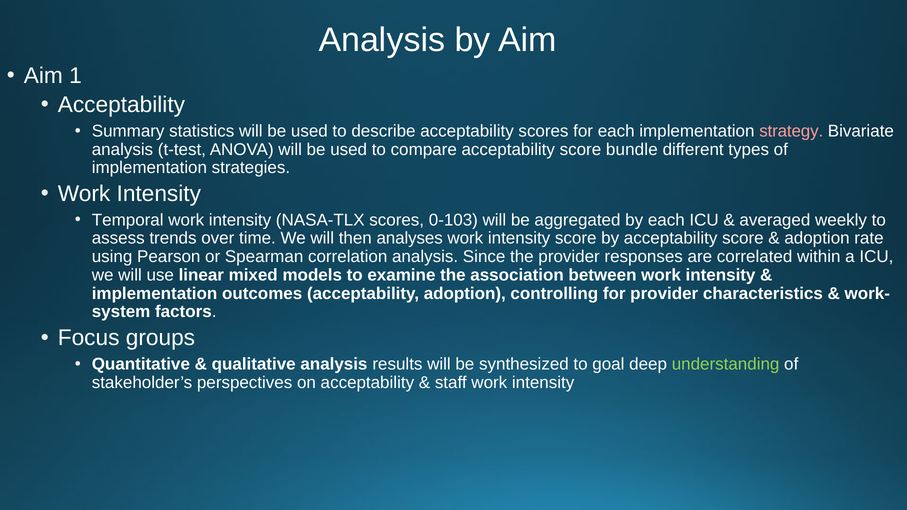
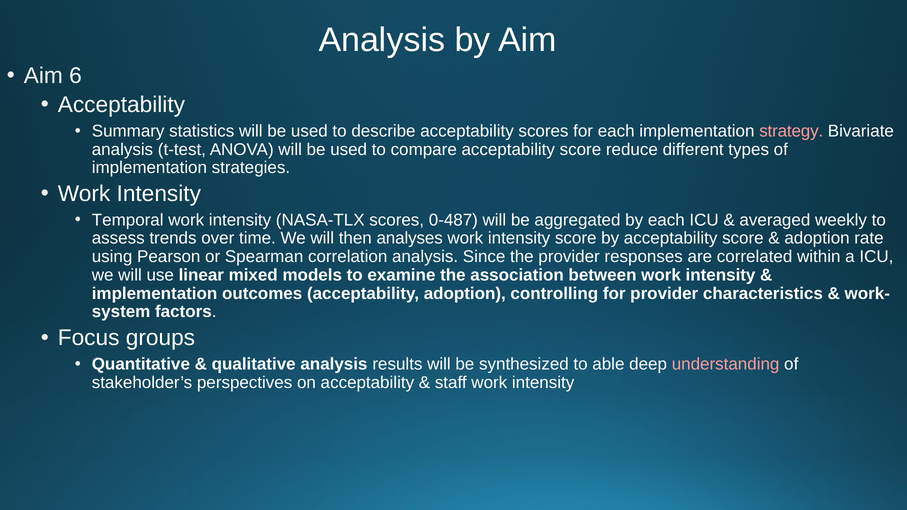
1: 1 -> 6
bundle: bundle -> reduce
0-103: 0-103 -> 0-487
goal: goal -> able
understanding colour: light green -> pink
